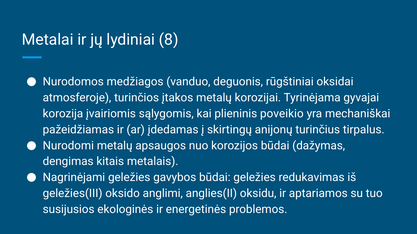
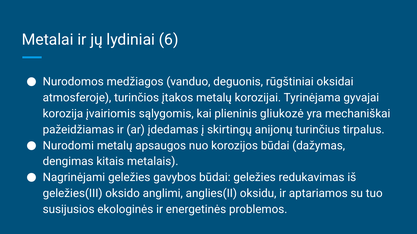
8: 8 -> 6
poveikio: poveikio -> gliukozė
